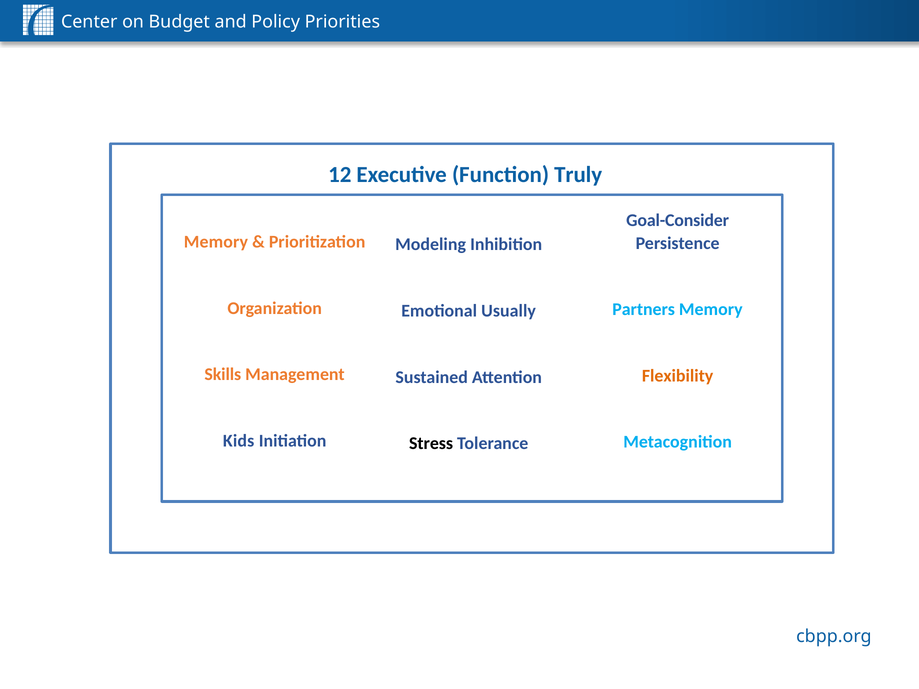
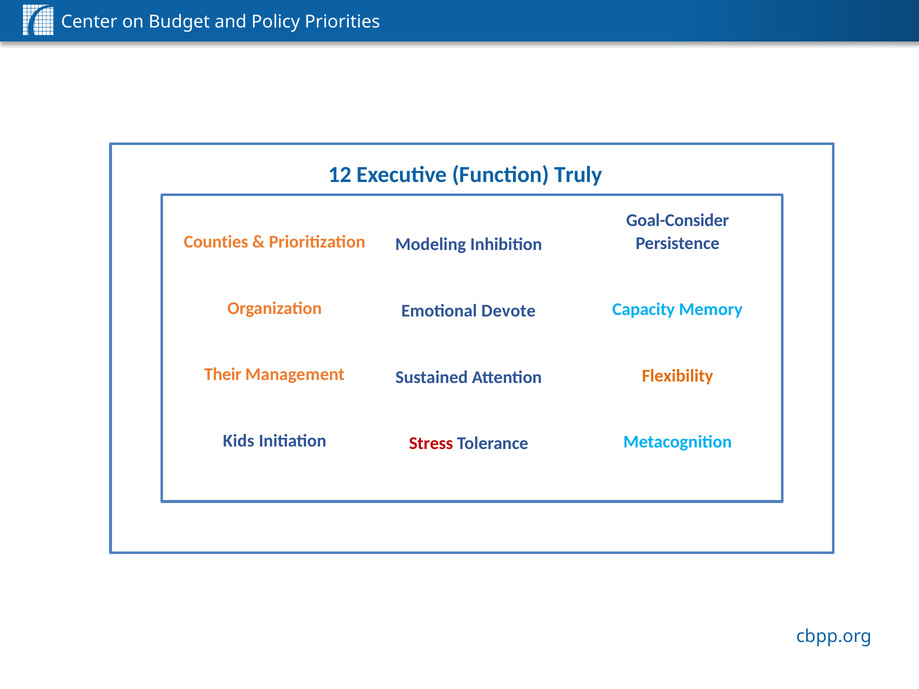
Memory at (216, 242): Memory -> Counties
Partners: Partners -> Capacity
Usually: Usually -> Devote
Skills: Skills -> Their
Stress colour: black -> red
